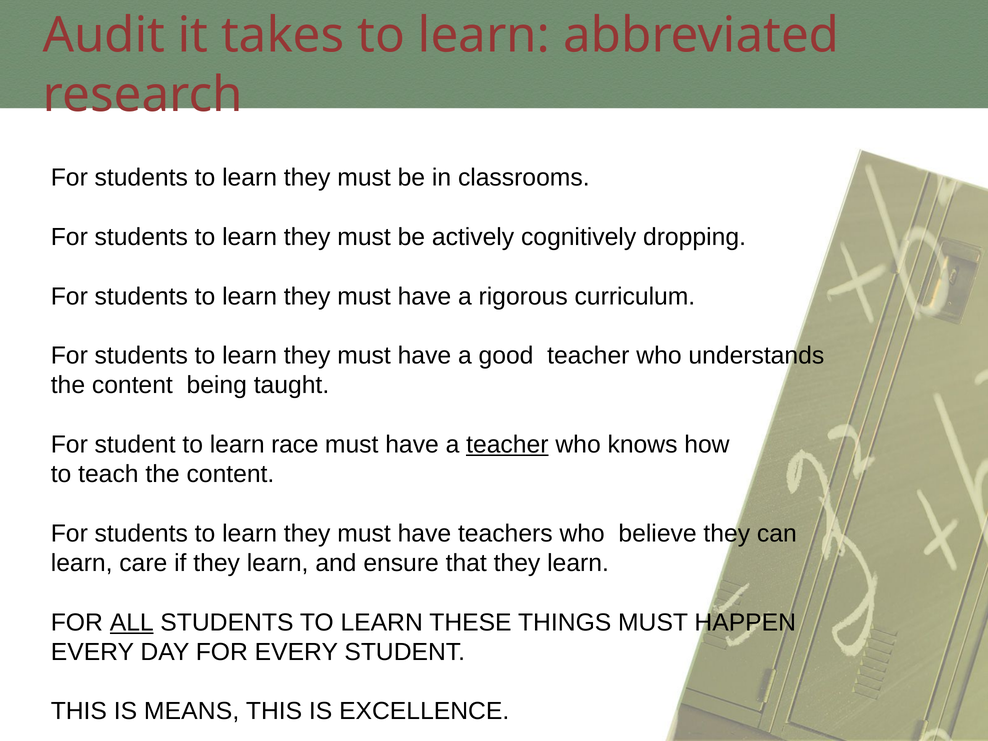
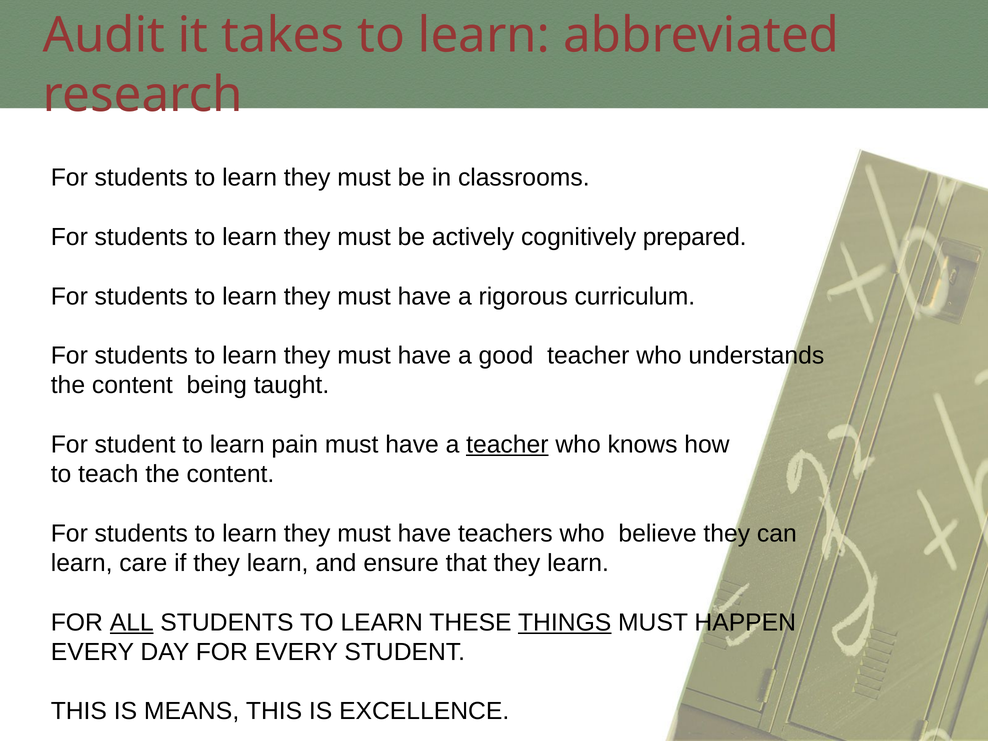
dropping: dropping -> prepared
race: race -> pain
THINGS underline: none -> present
